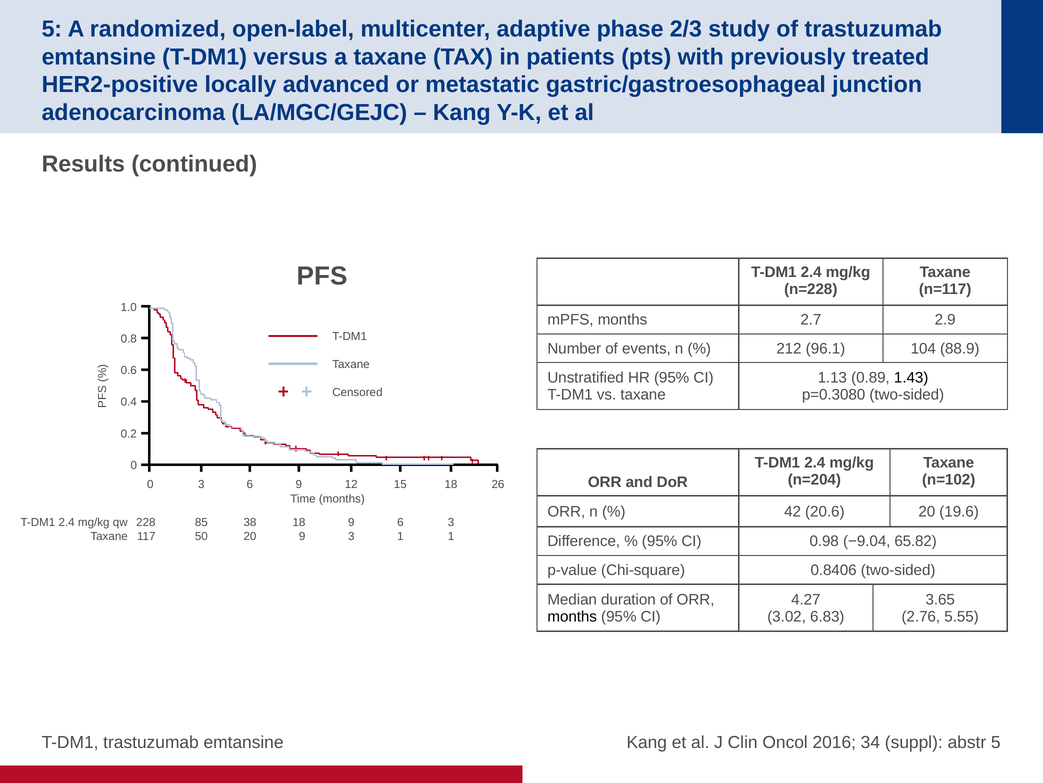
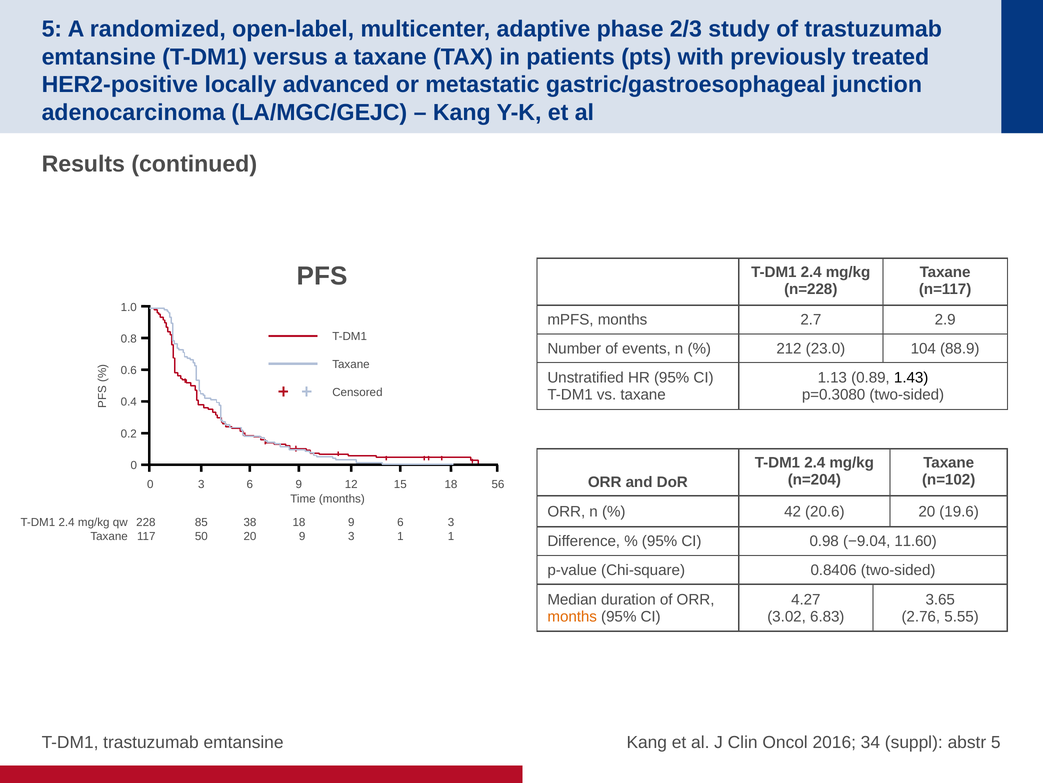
96.1: 96.1 -> 23.0
26: 26 -> 56
65.82: 65.82 -> 11.60
months at (572, 616) colour: black -> orange
